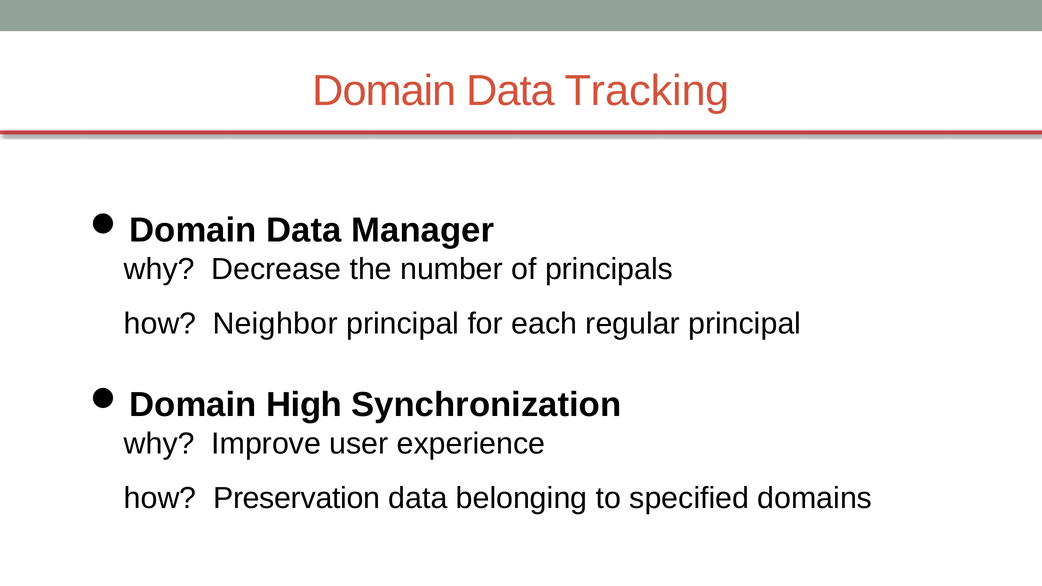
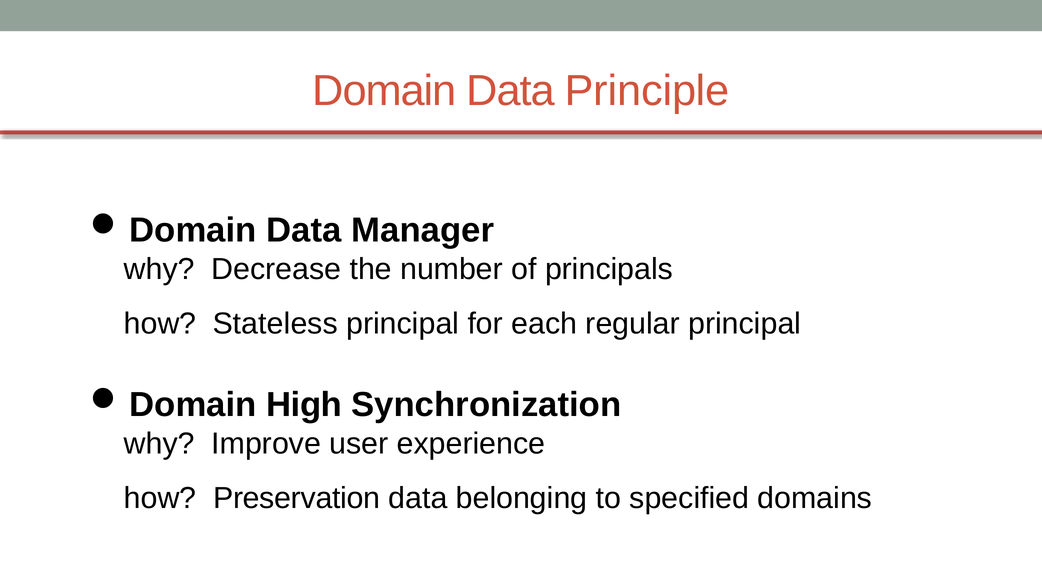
Tracking: Tracking -> Principle
Neighbor: Neighbor -> Stateless
